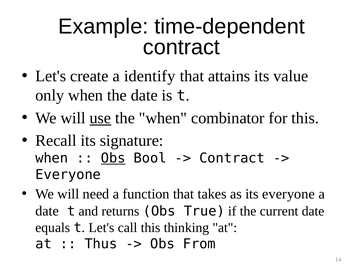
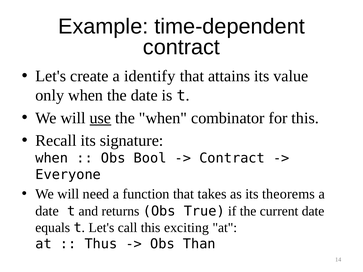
Obs at (113, 158) underline: present -> none
its everyone: everyone -> theorems
thinking: thinking -> exciting
From: From -> Than
